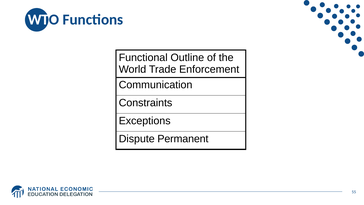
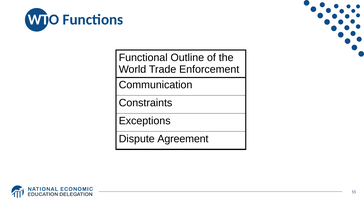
Permanent: Permanent -> Agreement
